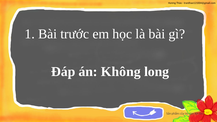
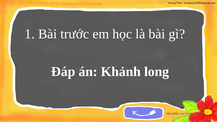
Không: Không -> Khảnh
